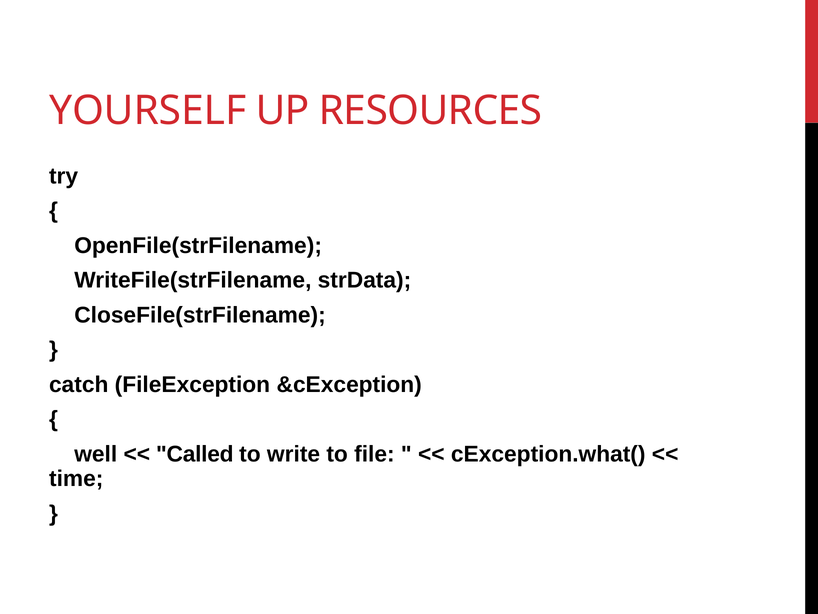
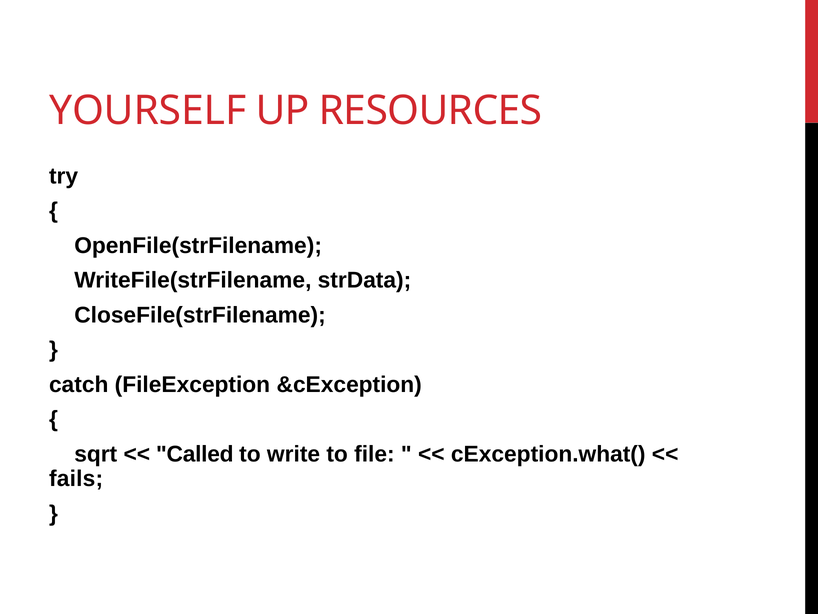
well: well -> sqrt
time: time -> fails
